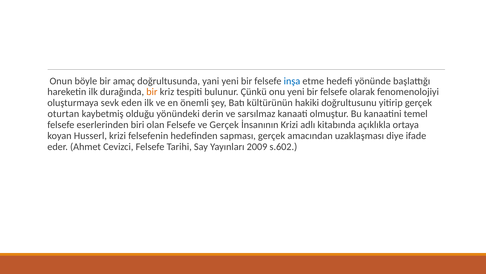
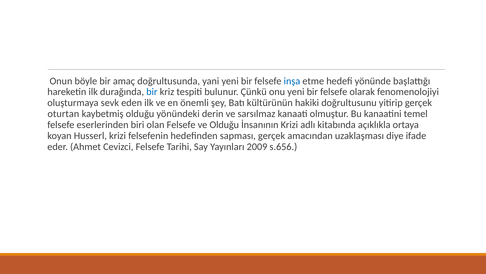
bir at (152, 92) colour: orange -> blue
ve Gerçek: Gerçek -> Olduğu
s.602: s.602 -> s.656
